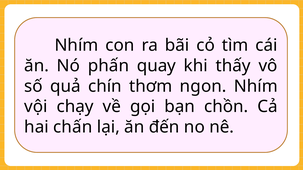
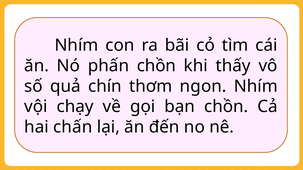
phấn quay: quay -> chồn
